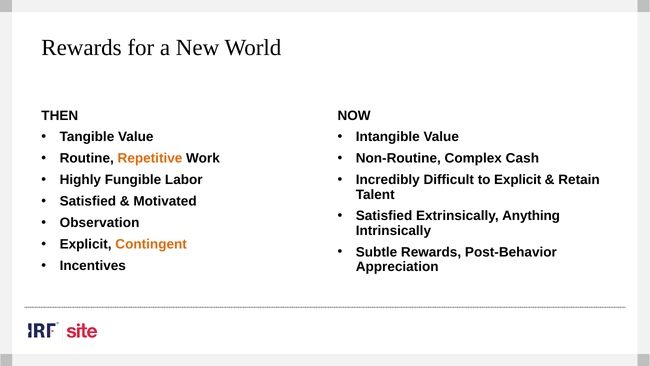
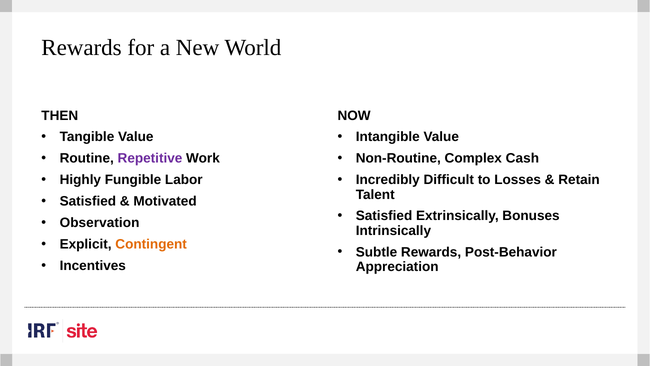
Repetitive colour: orange -> purple
to Explicit: Explicit -> Losses
Anything: Anything -> Bonuses
